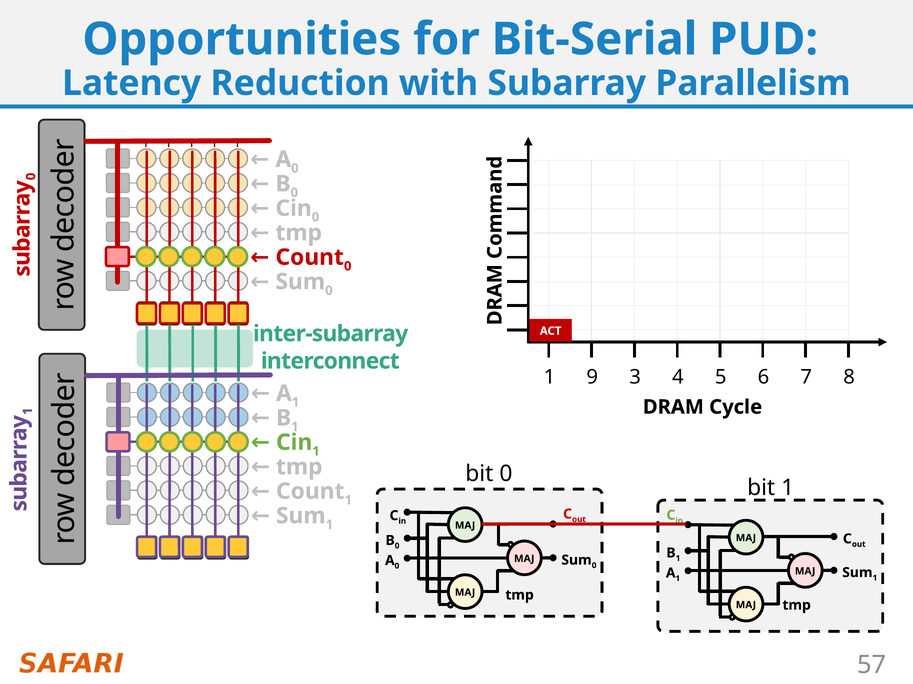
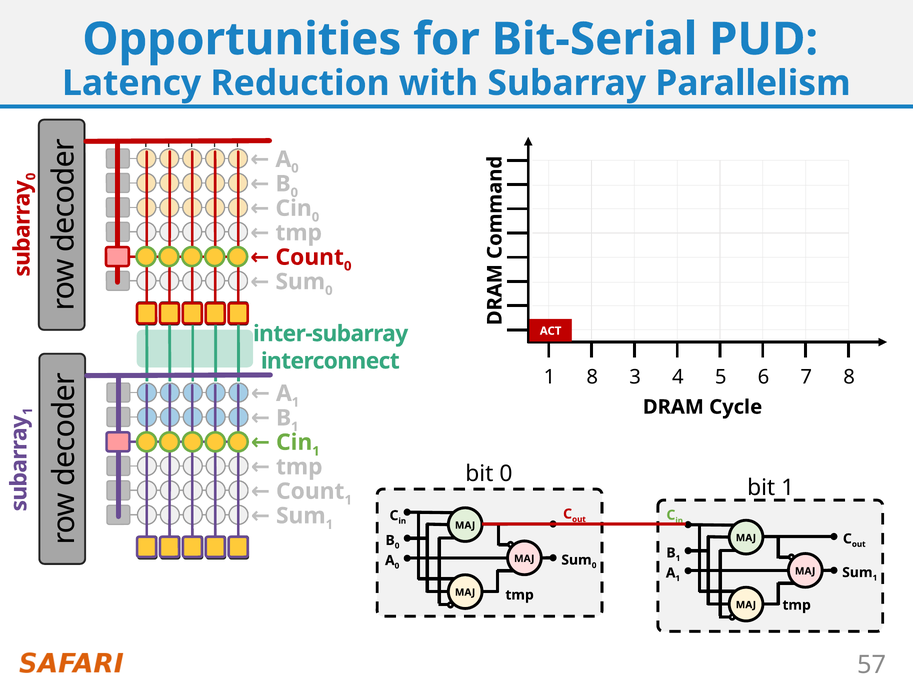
1 9: 9 -> 8
